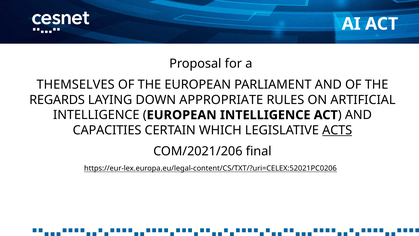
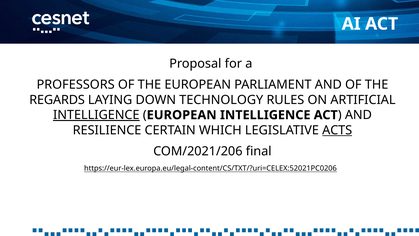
THEMSELVES: THEMSELVES -> PROFESSORS
APPROPRIATE: APPROPRIATE -> TECHNOLOGY
INTELLIGENCE at (96, 115) underline: none -> present
CAPACITIES: CAPACITIES -> RESILIENCE
